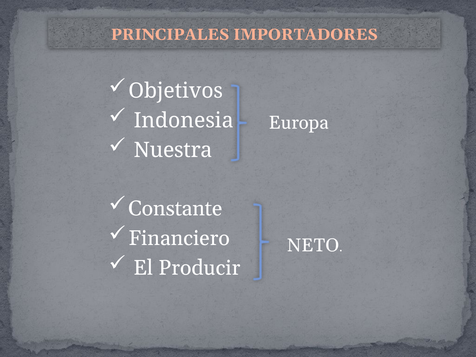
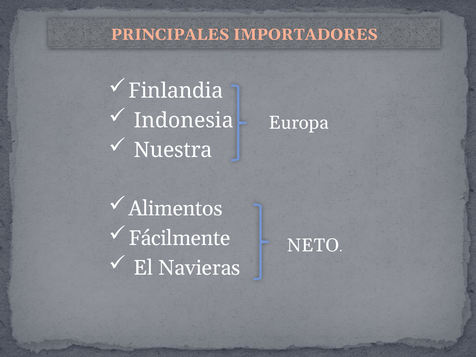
Objetivos: Objetivos -> Finlandia
Constante: Constante -> Alimentos
Financiero: Financiero -> Fácilmente
Producir: Producir -> Navieras
